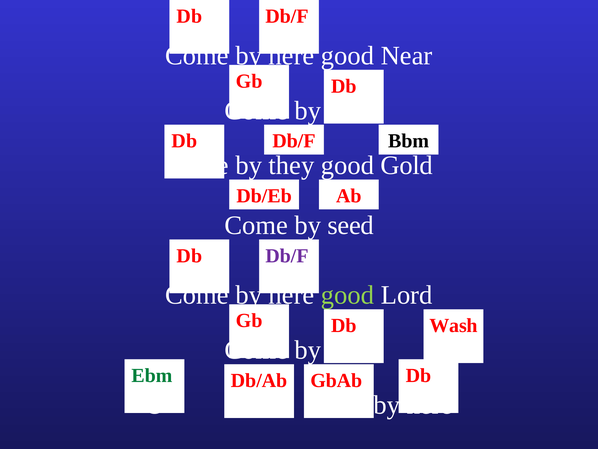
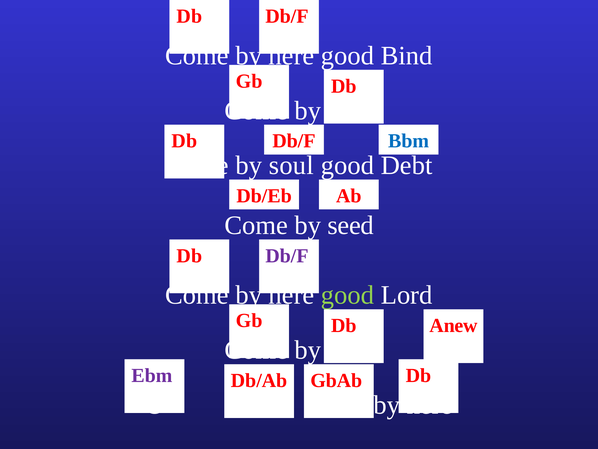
Near: Near -> Bind
Bbm colour: black -> blue
they: they -> soul
Gold: Gold -> Debt
Wash: Wash -> Anew
Ebm colour: green -> purple
